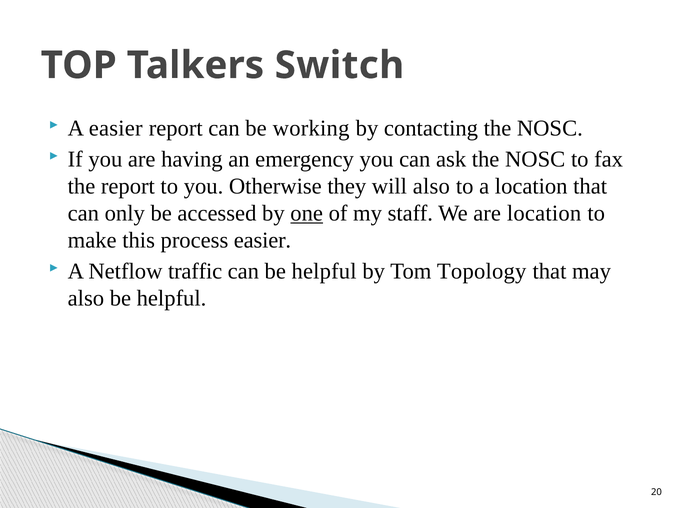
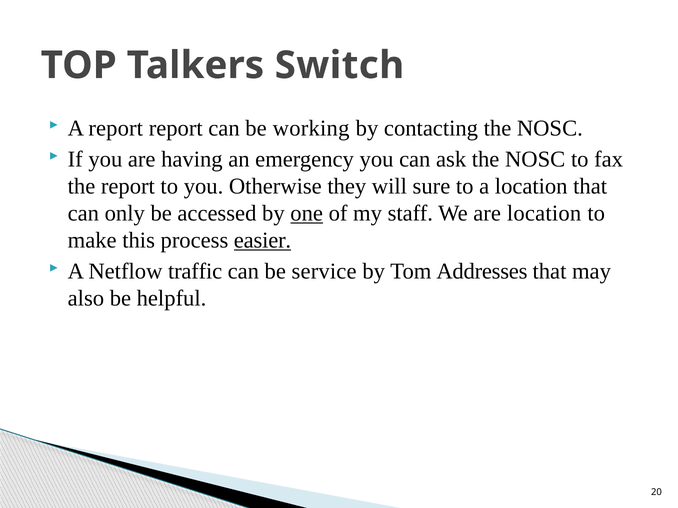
A easier: easier -> report
will also: also -> sure
easier at (263, 241) underline: none -> present
can be helpful: helpful -> service
Topology: Topology -> Addresses
